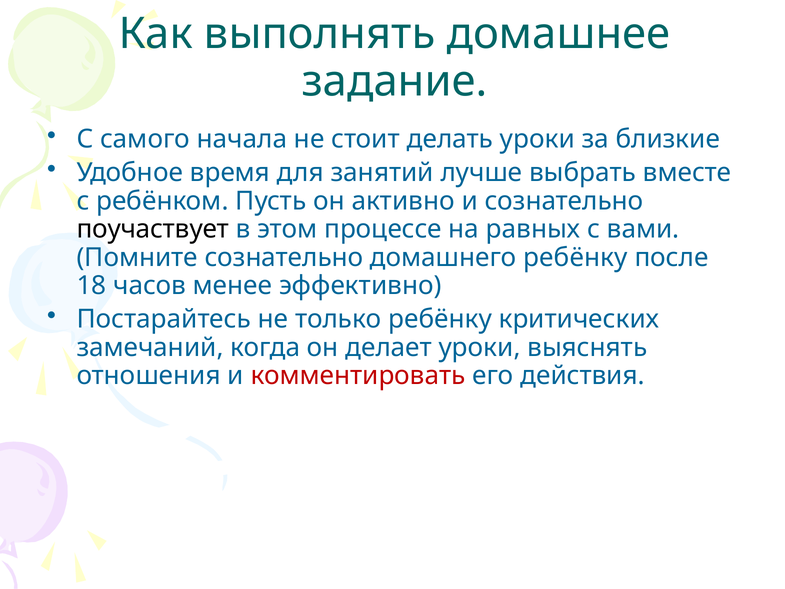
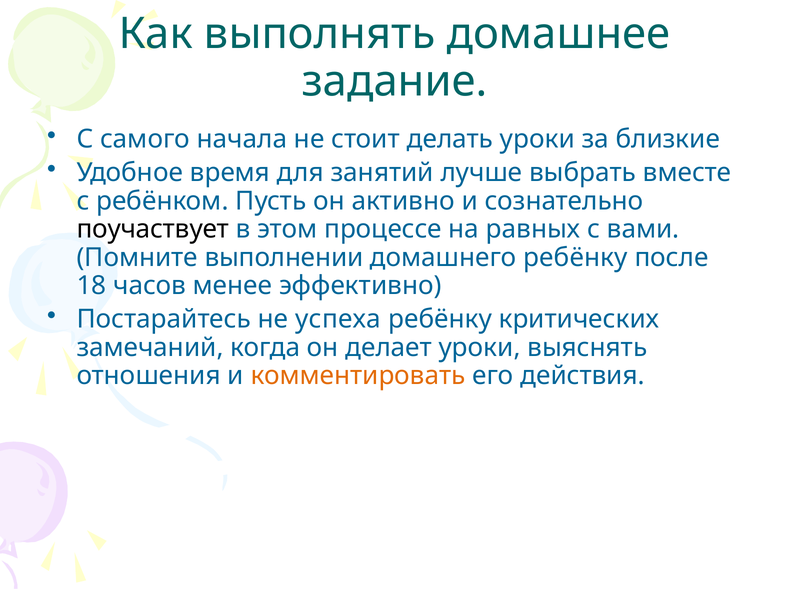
сознательно at (284, 257): сознательно -> выполнении
только: только -> успеха
комментировать colour: red -> orange
